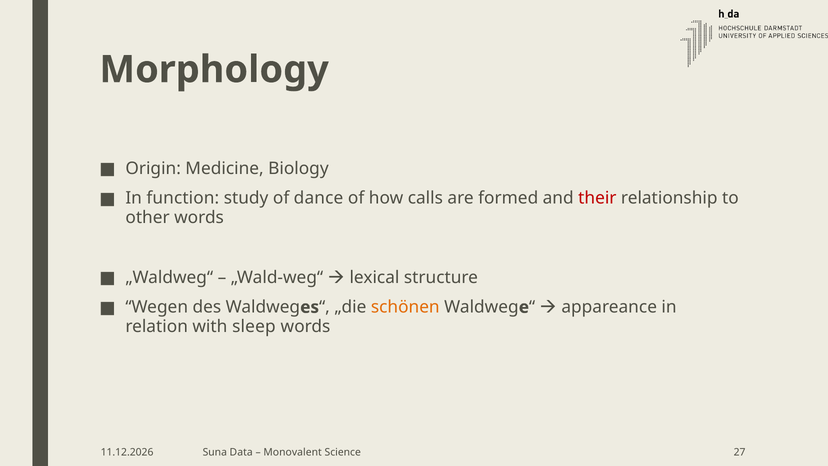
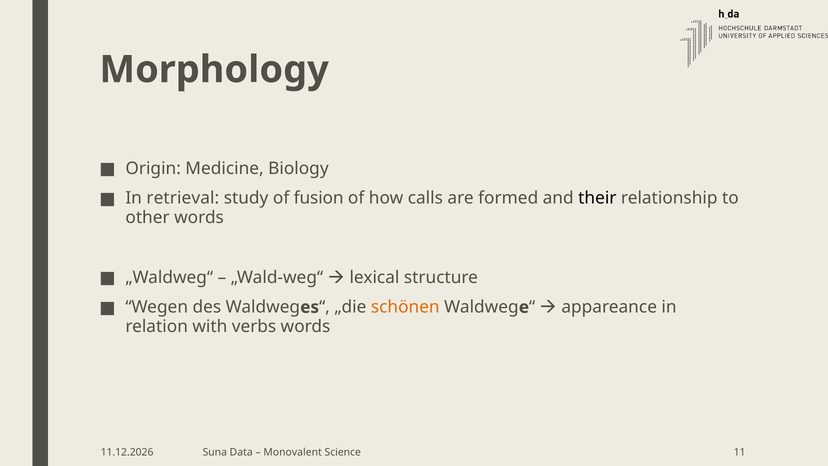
function: function -> retrieval
dance: dance -> fusion
their colour: red -> black
sleep: sleep -> verbs
27: 27 -> 11
